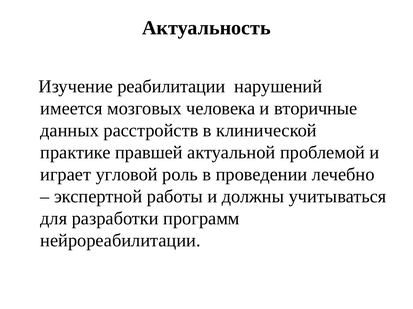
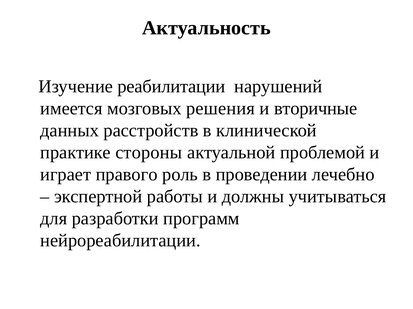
человека: человека -> решения
правшей: правшей -> стороны
угловой: угловой -> правого
